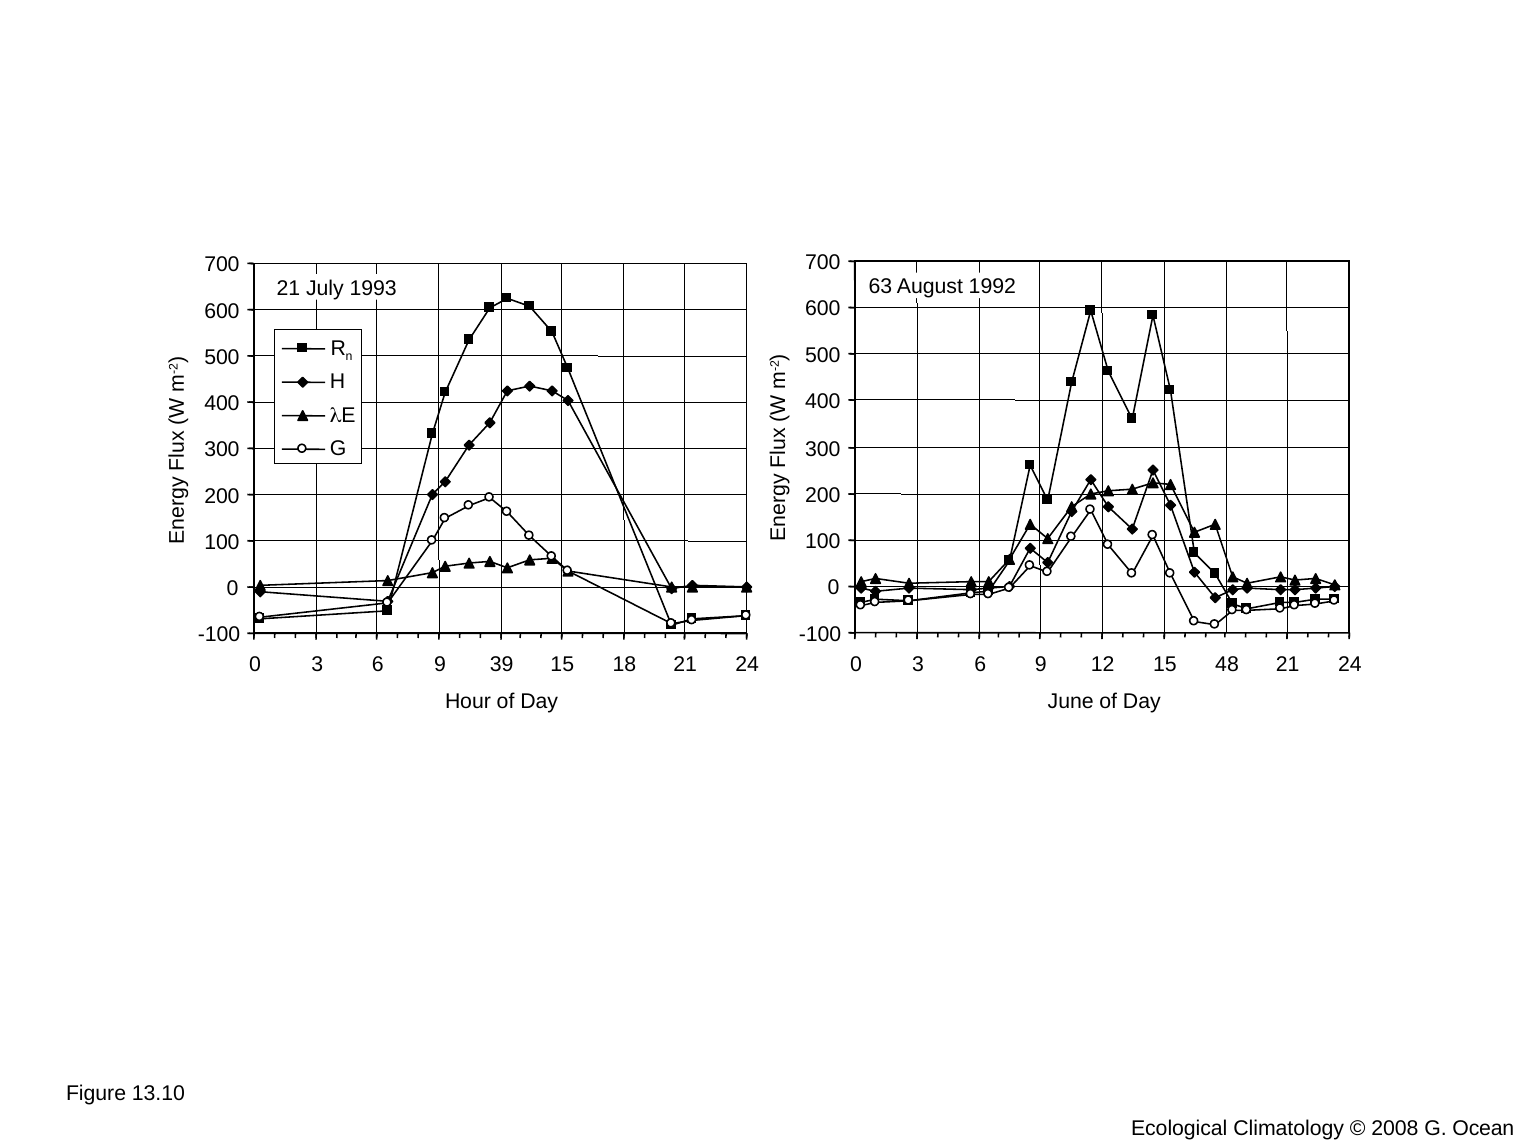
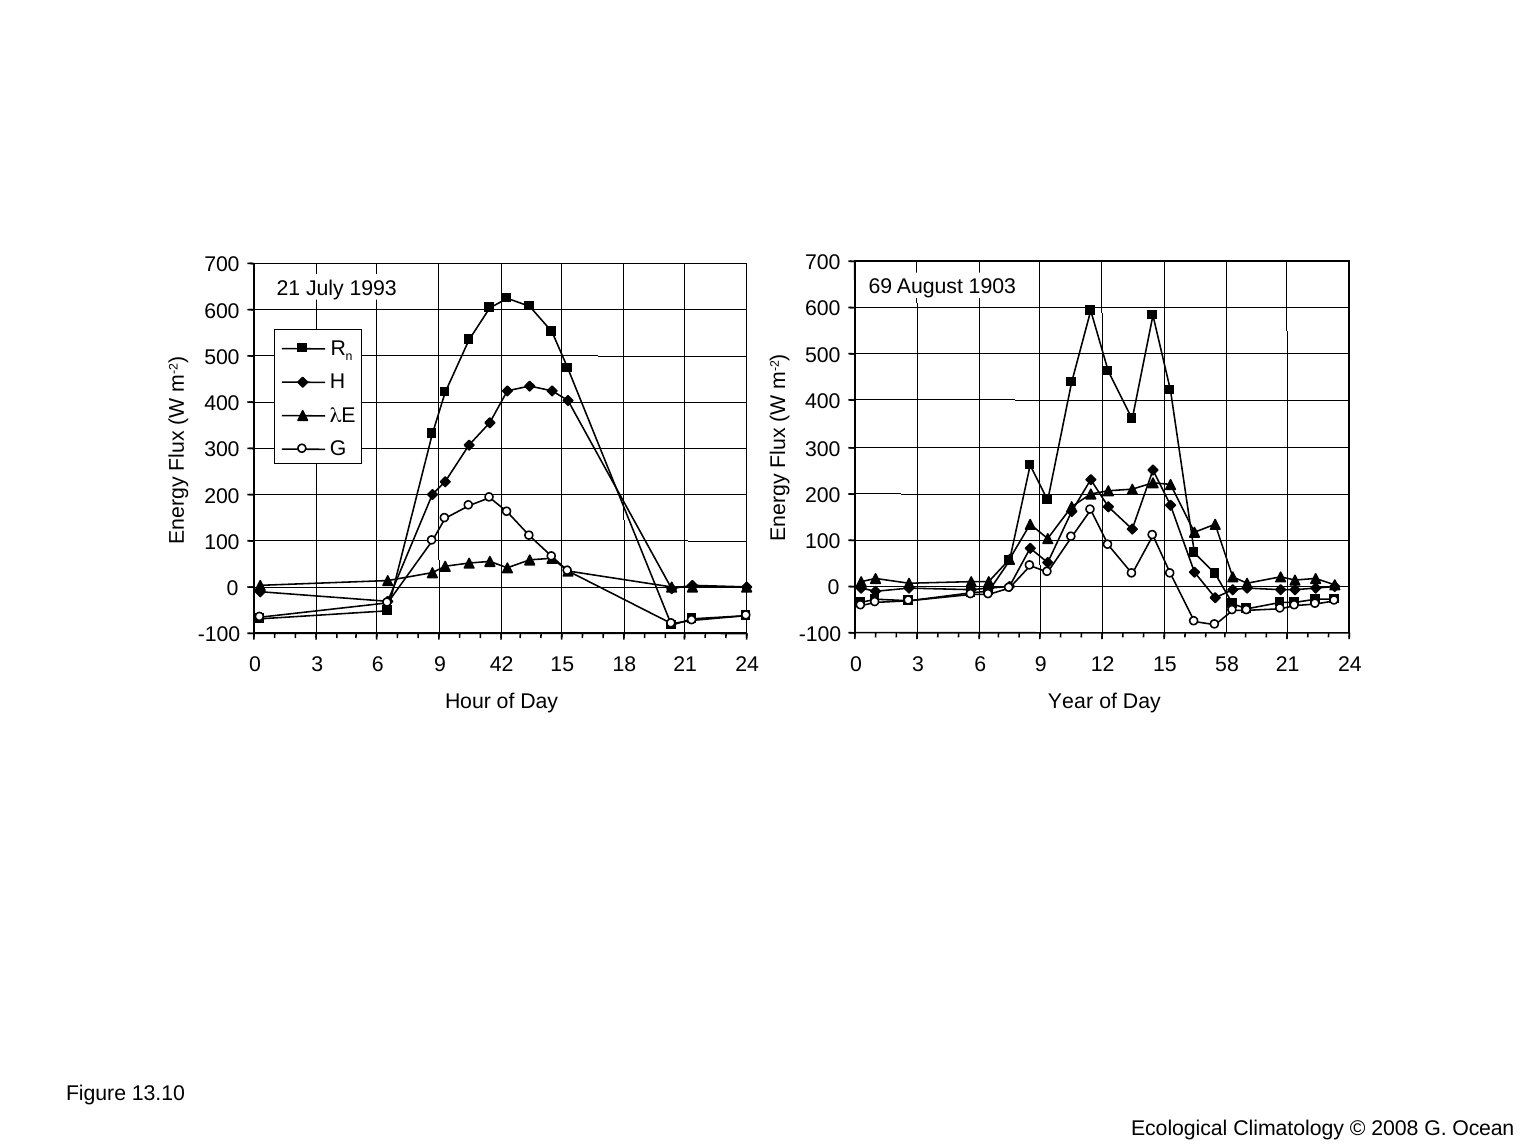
63: 63 -> 69
1992: 1992 -> 1903
48: 48 -> 58
39: 39 -> 42
June: June -> Year
